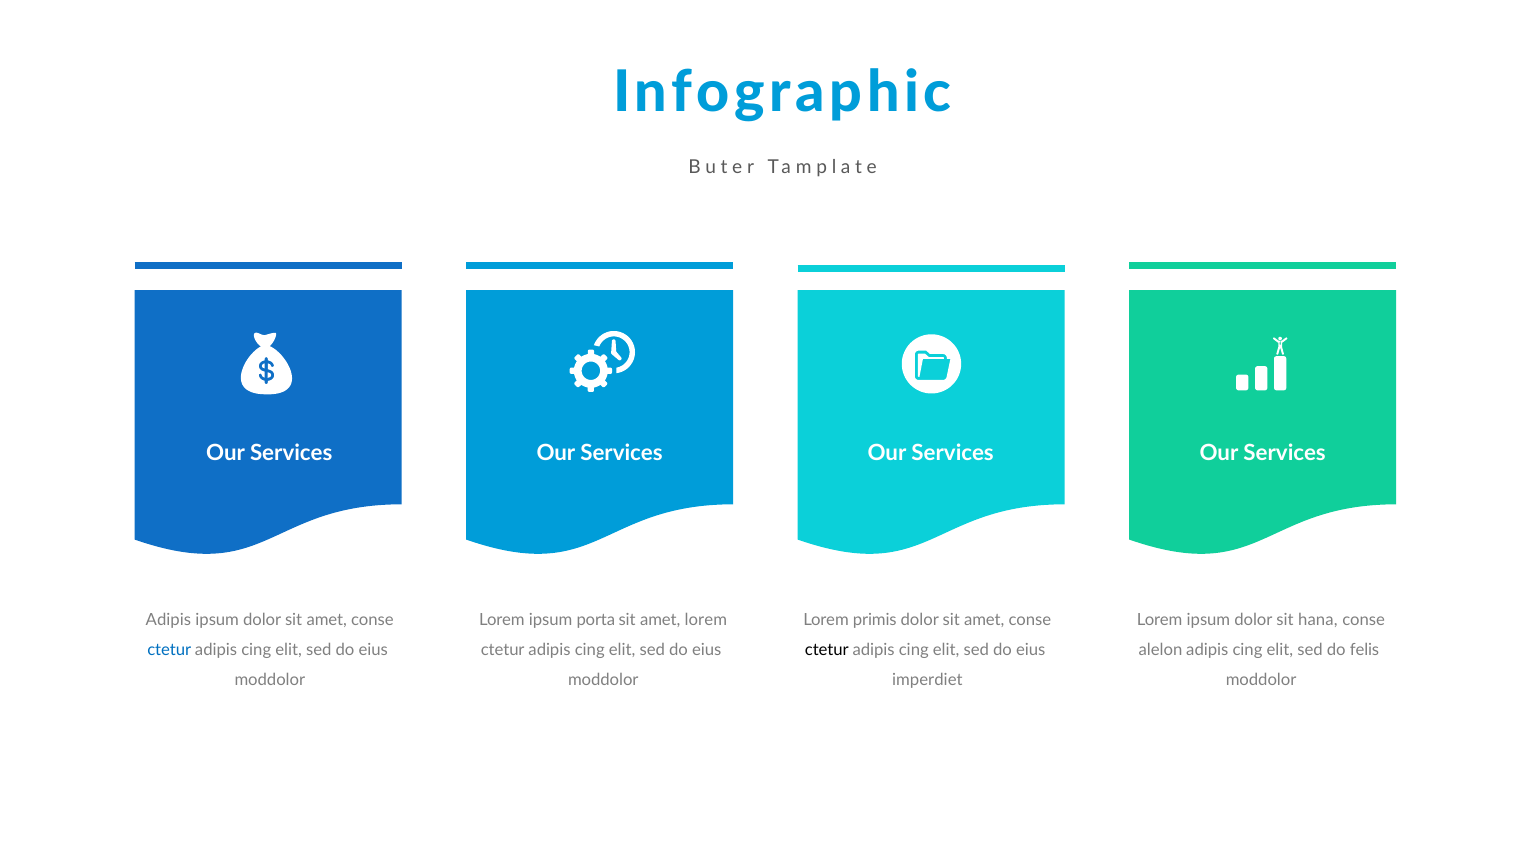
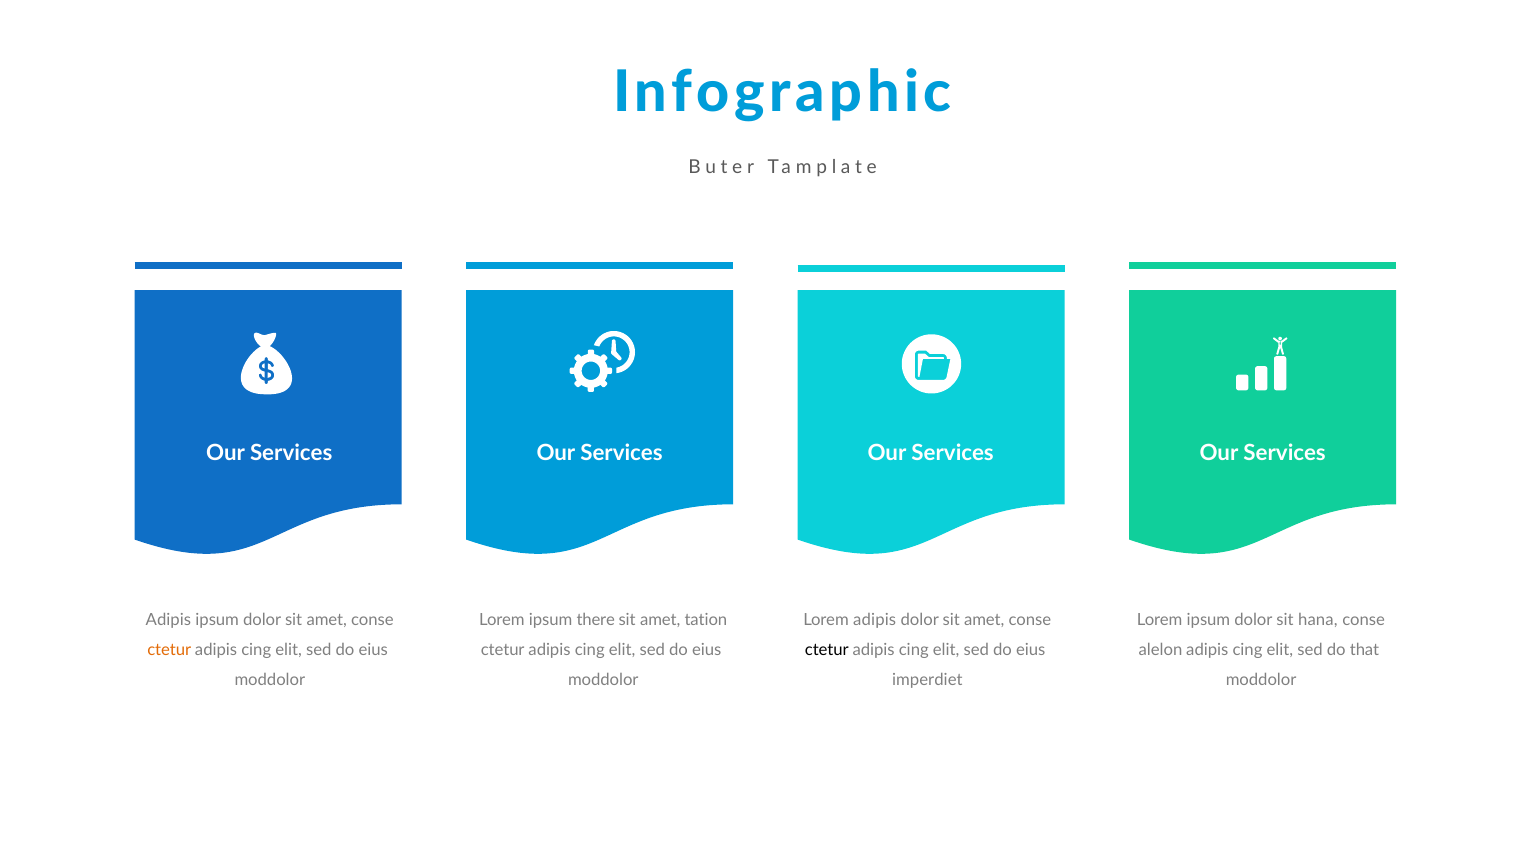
porta: porta -> there
amet lorem: lorem -> tation
Lorem primis: primis -> adipis
ctetur at (169, 650) colour: blue -> orange
felis: felis -> that
